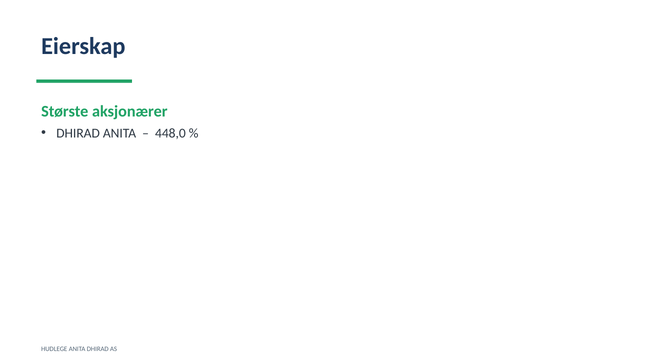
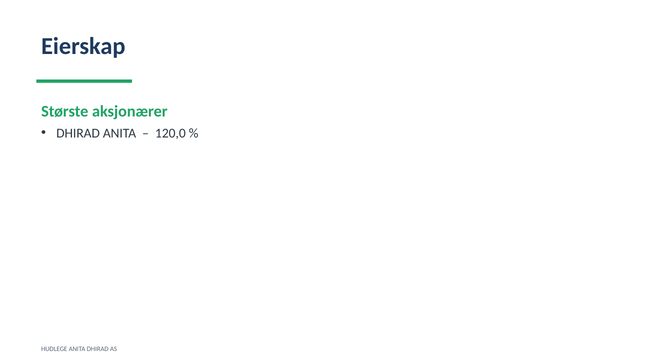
448,0: 448,0 -> 120,0
